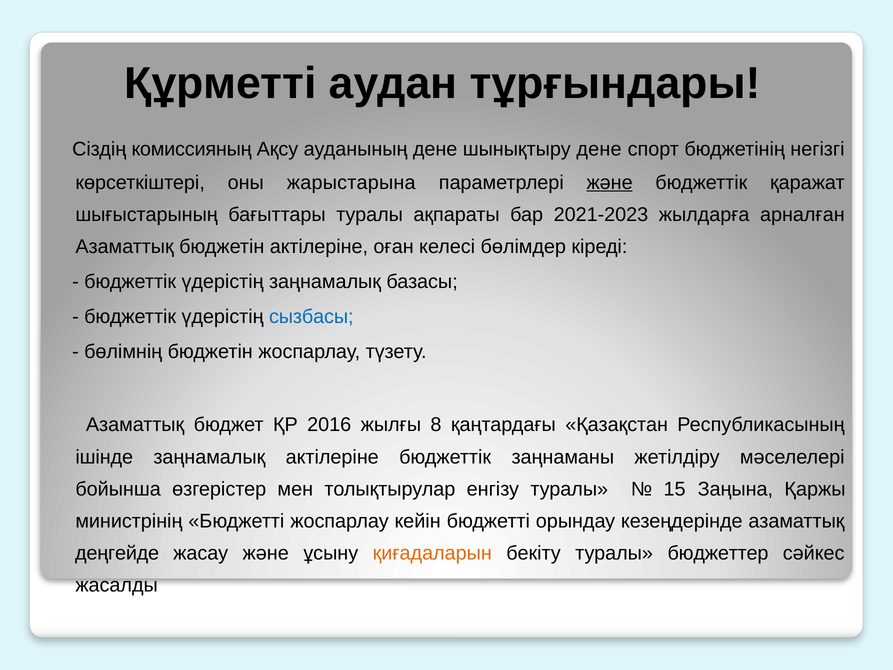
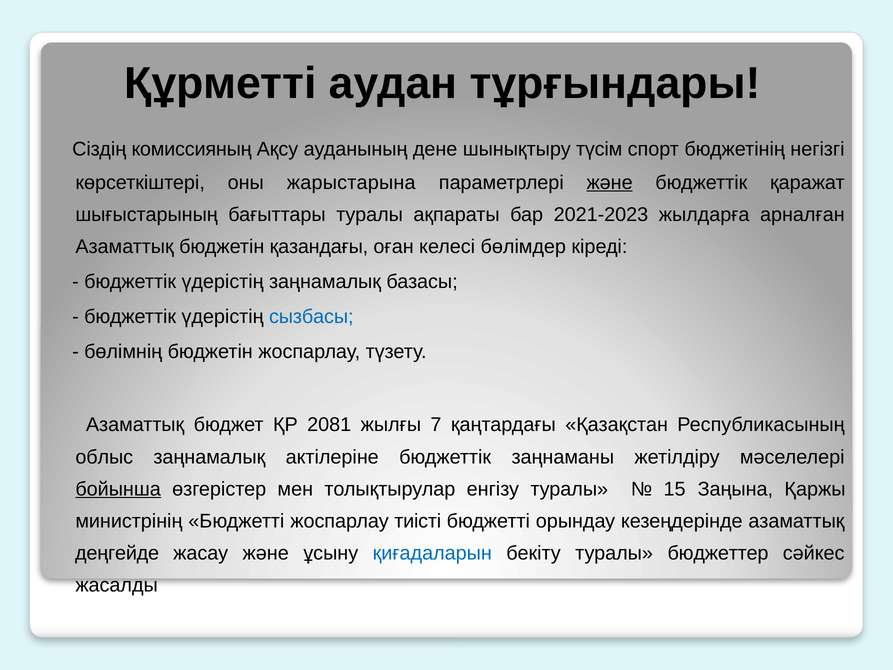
шынықтыру дене: дене -> түсім
бюджетін актілеріне: актілеріне -> қазандағы
2016: 2016 -> 2081
8: 8 -> 7
ішінде: ішінде -> облыс
бойынша underline: none -> present
кейін: кейін -> тиісті
қиғадаларын colour: orange -> blue
